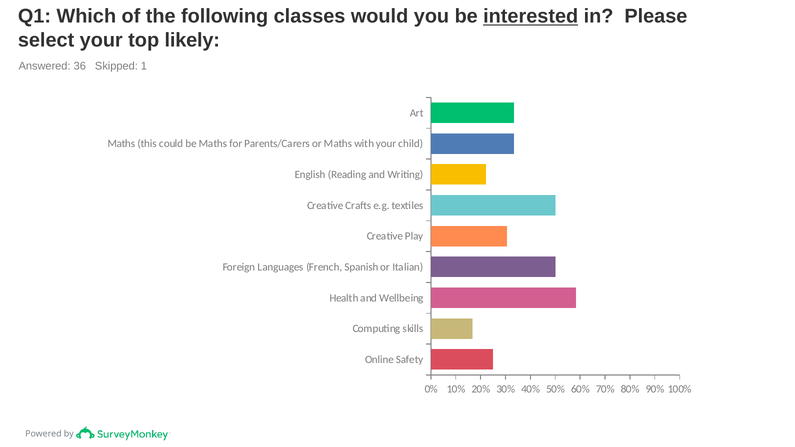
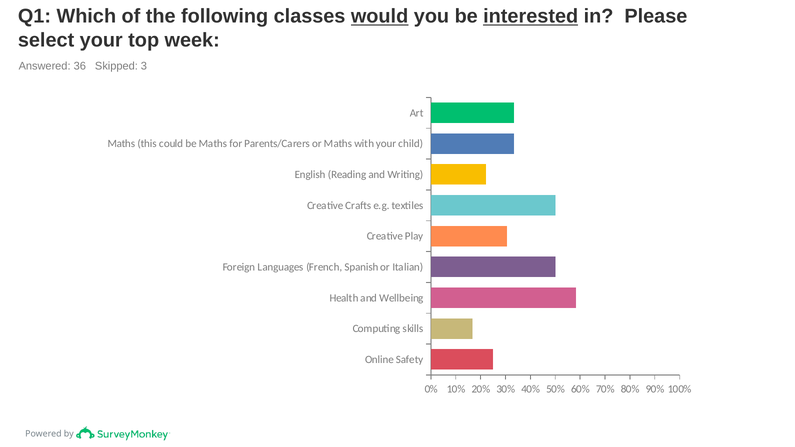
would underline: none -> present
likely: likely -> week
1: 1 -> 3
